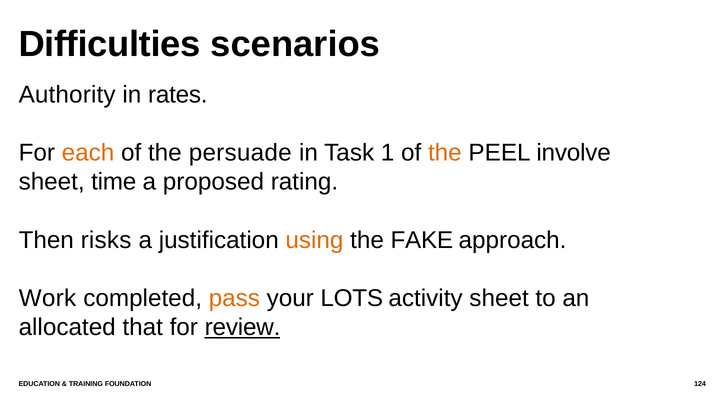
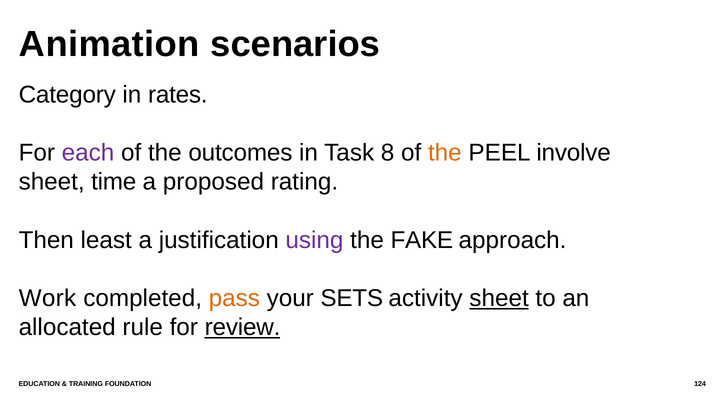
Difficulties: Difficulties -> Animation
Authority: Authority -> Category
each colour: orange -> purple
persuade: persuade -> outcomes
1: 1 -> 8
risks: risks -> least
using colour: orange -> purple
LOTS: LOTS -> SETS
sheet at (499, 299) underline: none -> present
that: that -> rule
